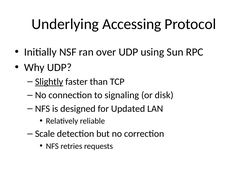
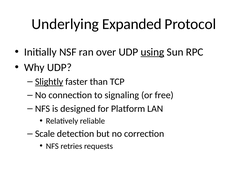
Accessing: Accessing -> Expanded
using underline: none -> present
disk: disk -> free
Updated: Updated -> Platform
